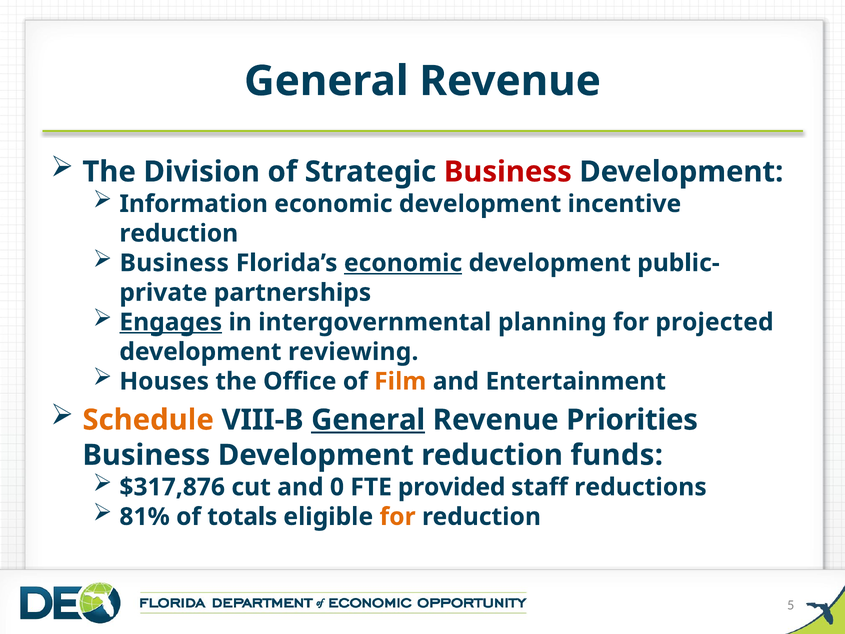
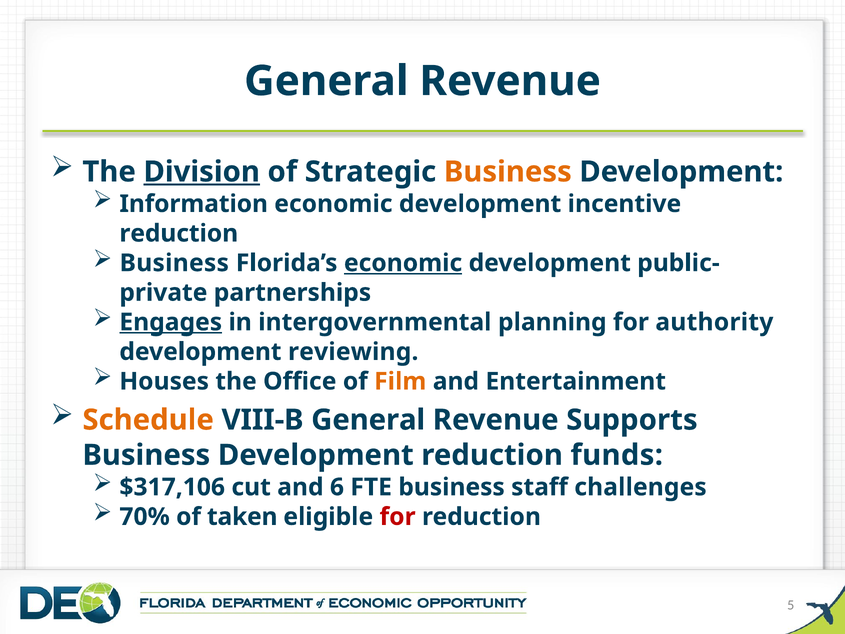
Division underline: none -> present
Business at (508, 172) colour: red -> orange
projected: projected -> authority
General at (368, 420) underline: present -> none
Priorities: Priorities -> Supports
$317,876: $317,876 -> $317,106
0: 0 -> 6
FTE provided: provided -> business
reductions: reductions -> challenges
81%: 81% -> 70%
totals: totals -> taken
for at (398, 517) colour: orange -> red
